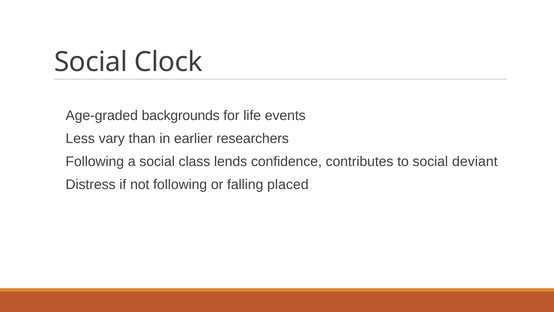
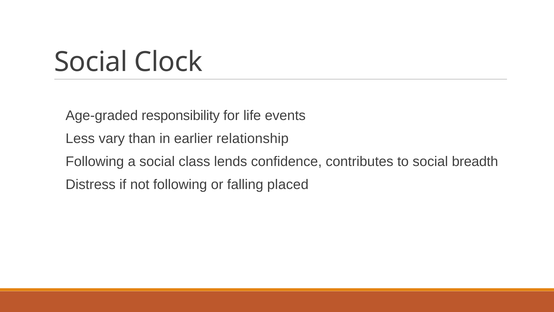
backgrounds: backgrounds -> responsibility
researchers: researchers -> relationship
deviant: deviant -> breadth
